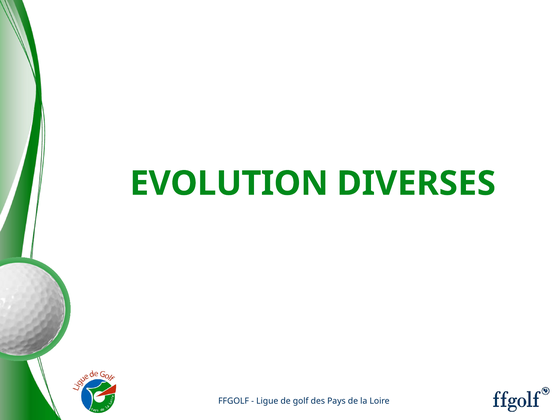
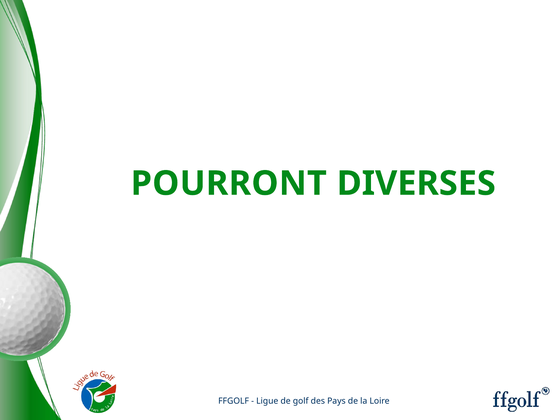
EVOLUTION: EVOLUTION -> POURRONT
